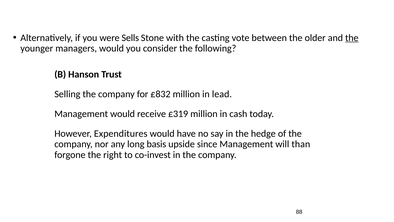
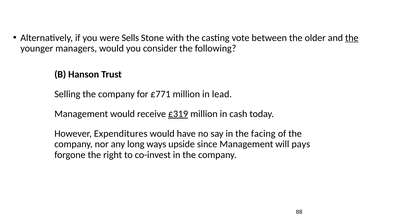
£832: £832 -> £771
£319 underline: none -> present
hedge: hedge -> facing
basis: basis -> ways
than: than -> pays
